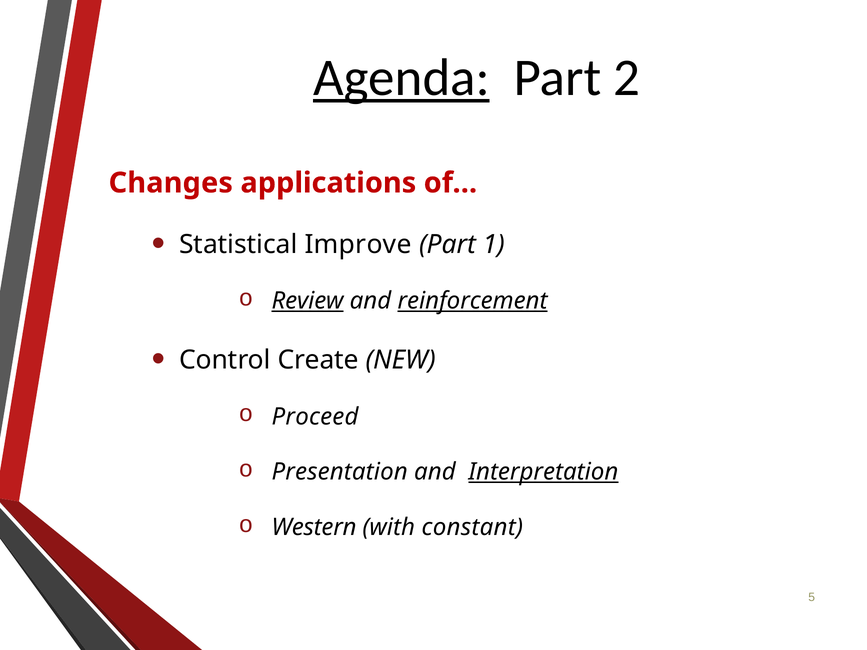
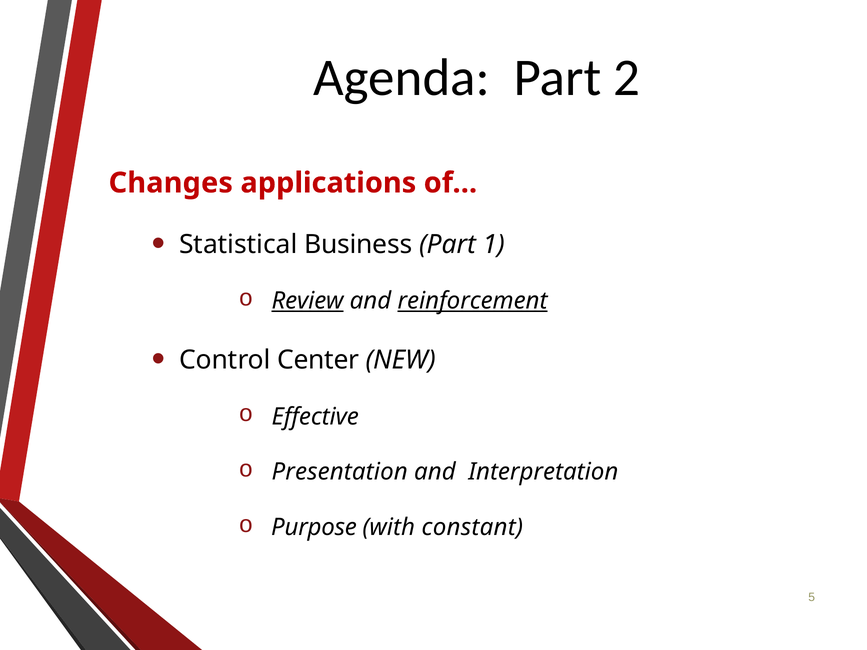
Agenda underline: present -> none
Improve: Improve -> Business
Create: Create -> Center
Proceed: Proceed -> Effective
Interpretation underline: present -> none
Western: Western -> Purpose
